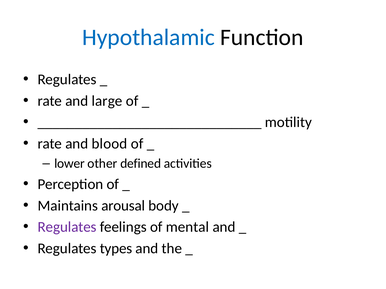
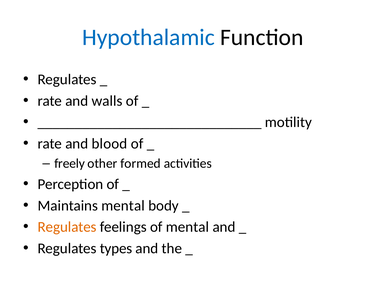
large: large -> walls
lower: lower -> freely
defined: defined -> formed
Maintains arousal: arousal -> mental
Regulates at (67, 227) colour: purple -> orange
